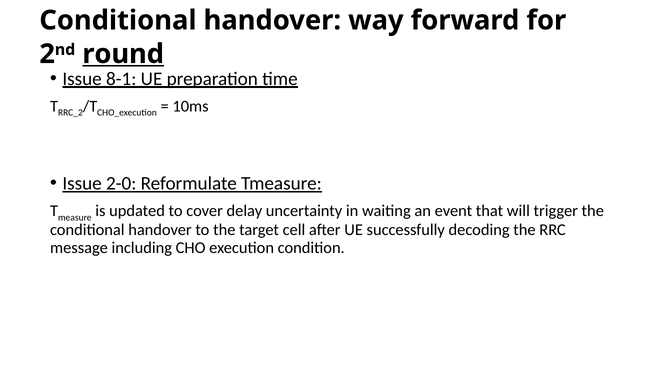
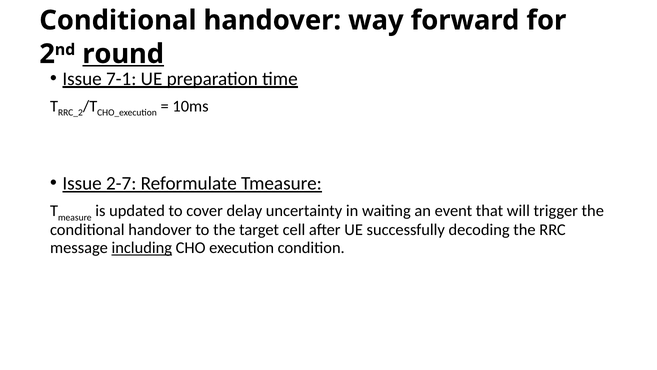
8-1: 8-1 -> 7-1
2-0: 2-0 -> 2-7
including underline: none -> present
